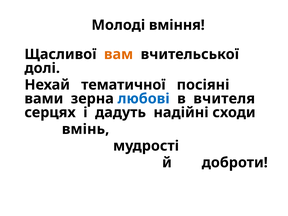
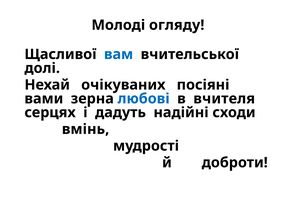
вміння: вміння -> огляду
вам colour: orange -> blue
тематичної: тематичної -> очікуваних
